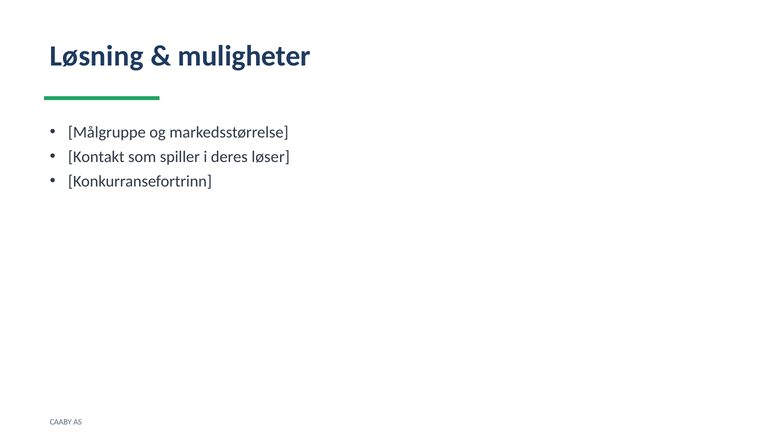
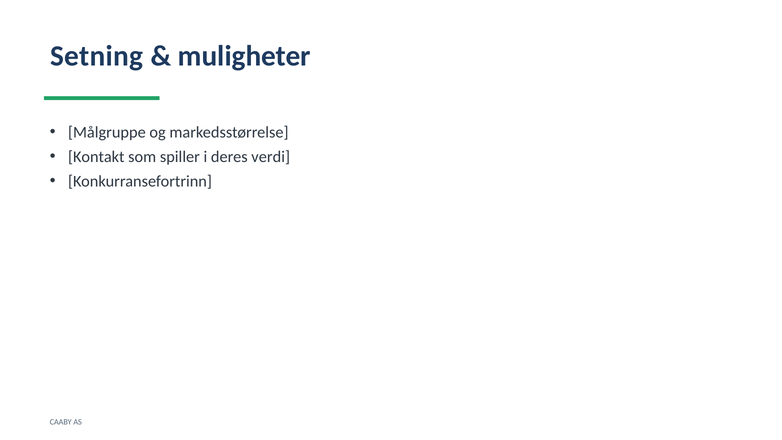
Løsning: Løsning -> Setning
løser: løser -> verdi
